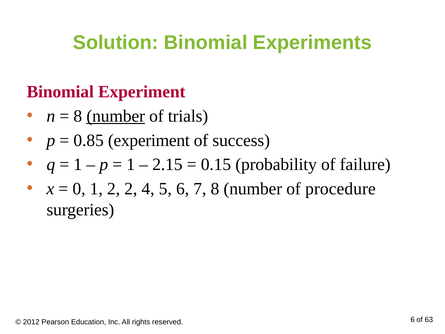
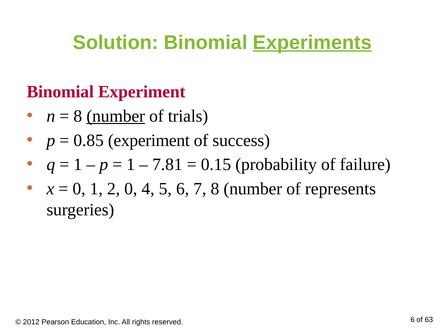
Experiments underline: none -> present
2.15: 2.15 -> 7.81
2 2: 2 -> 0
procedure: procedure -> represents
